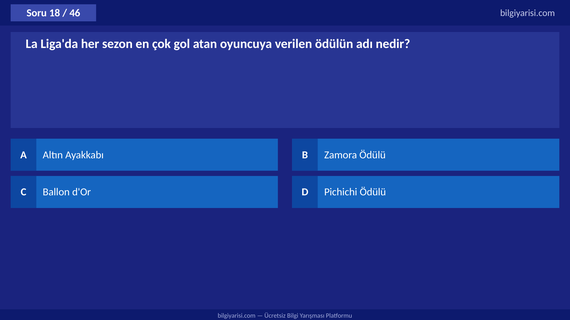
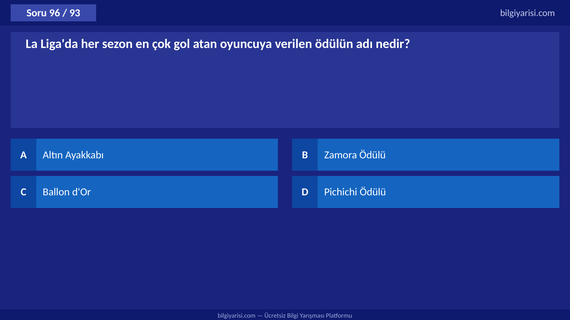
18: 18 -> 96
46: 46 -> 93
